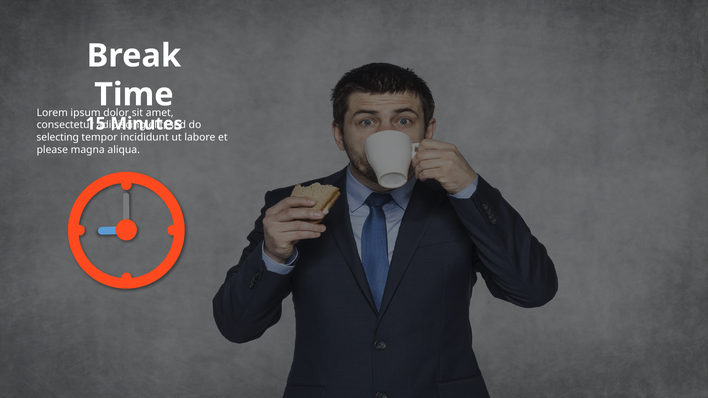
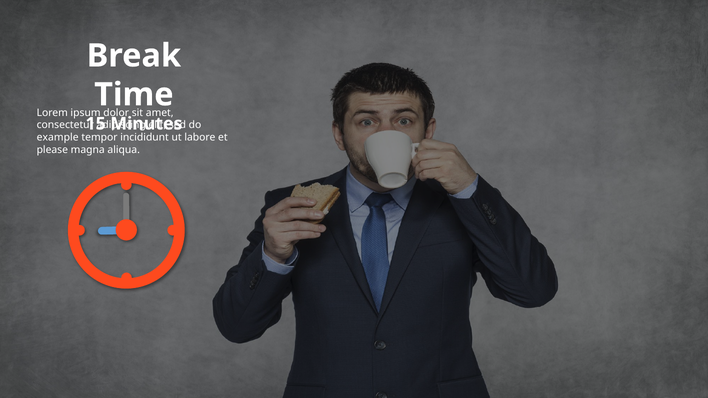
selecting: selecting -> example
